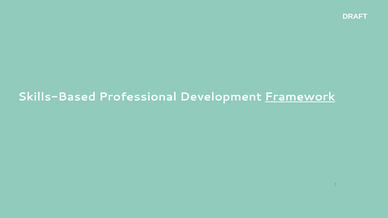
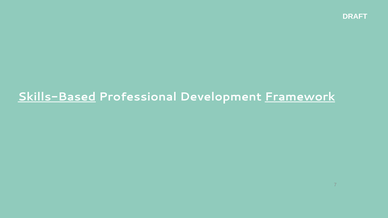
Skills-Based underline: none -> present
